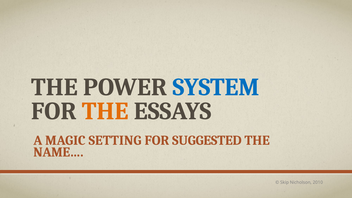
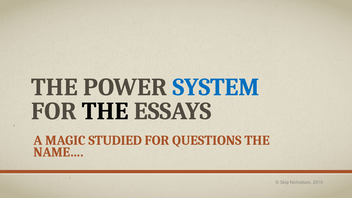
THE at (105, 111) colour: orange -> black
SETTING: SETTING -> STUDIED
SUGGESTED: SUGGESTED -> QUESTIONS
